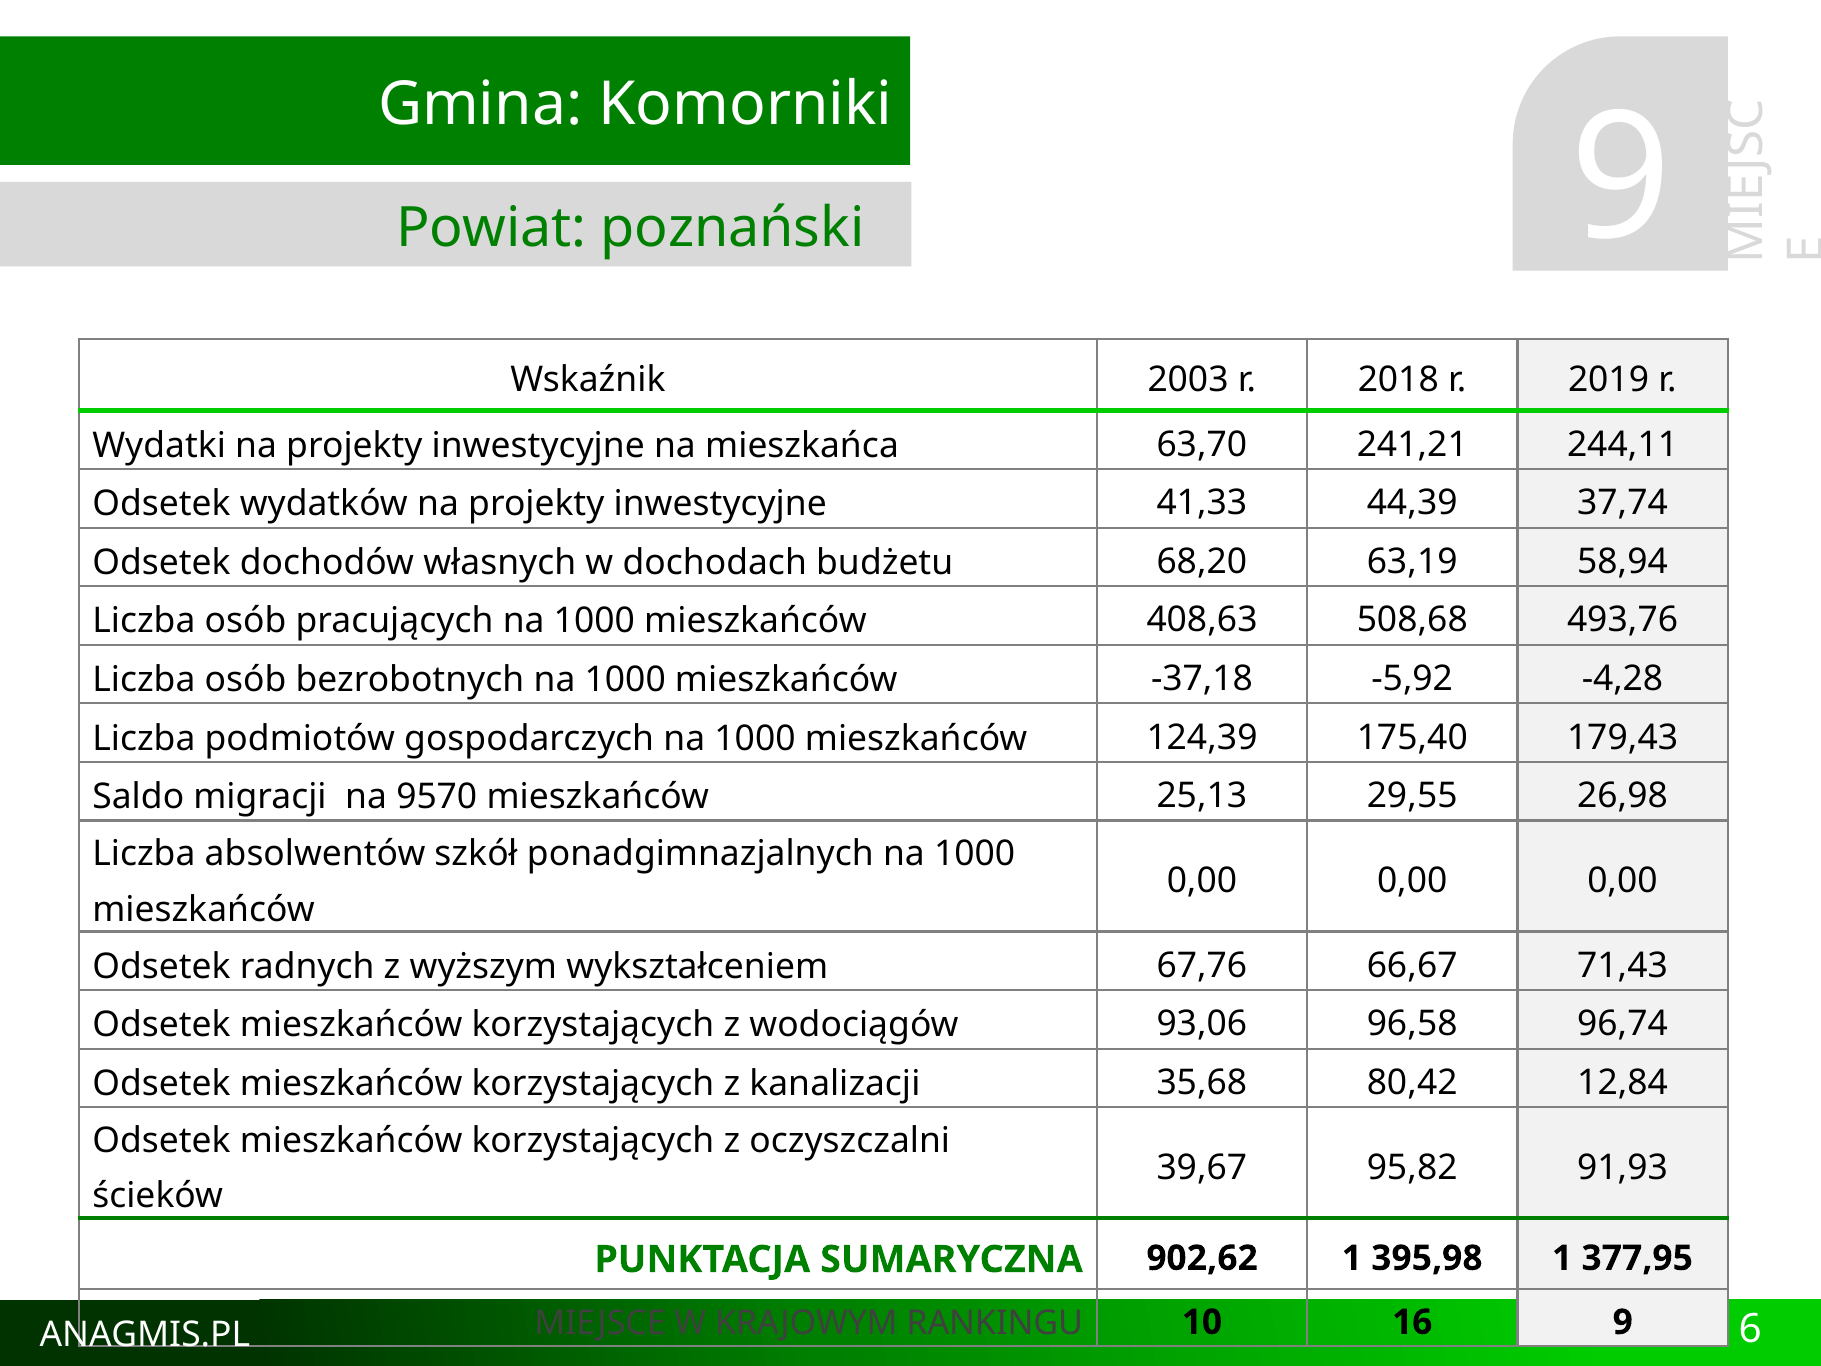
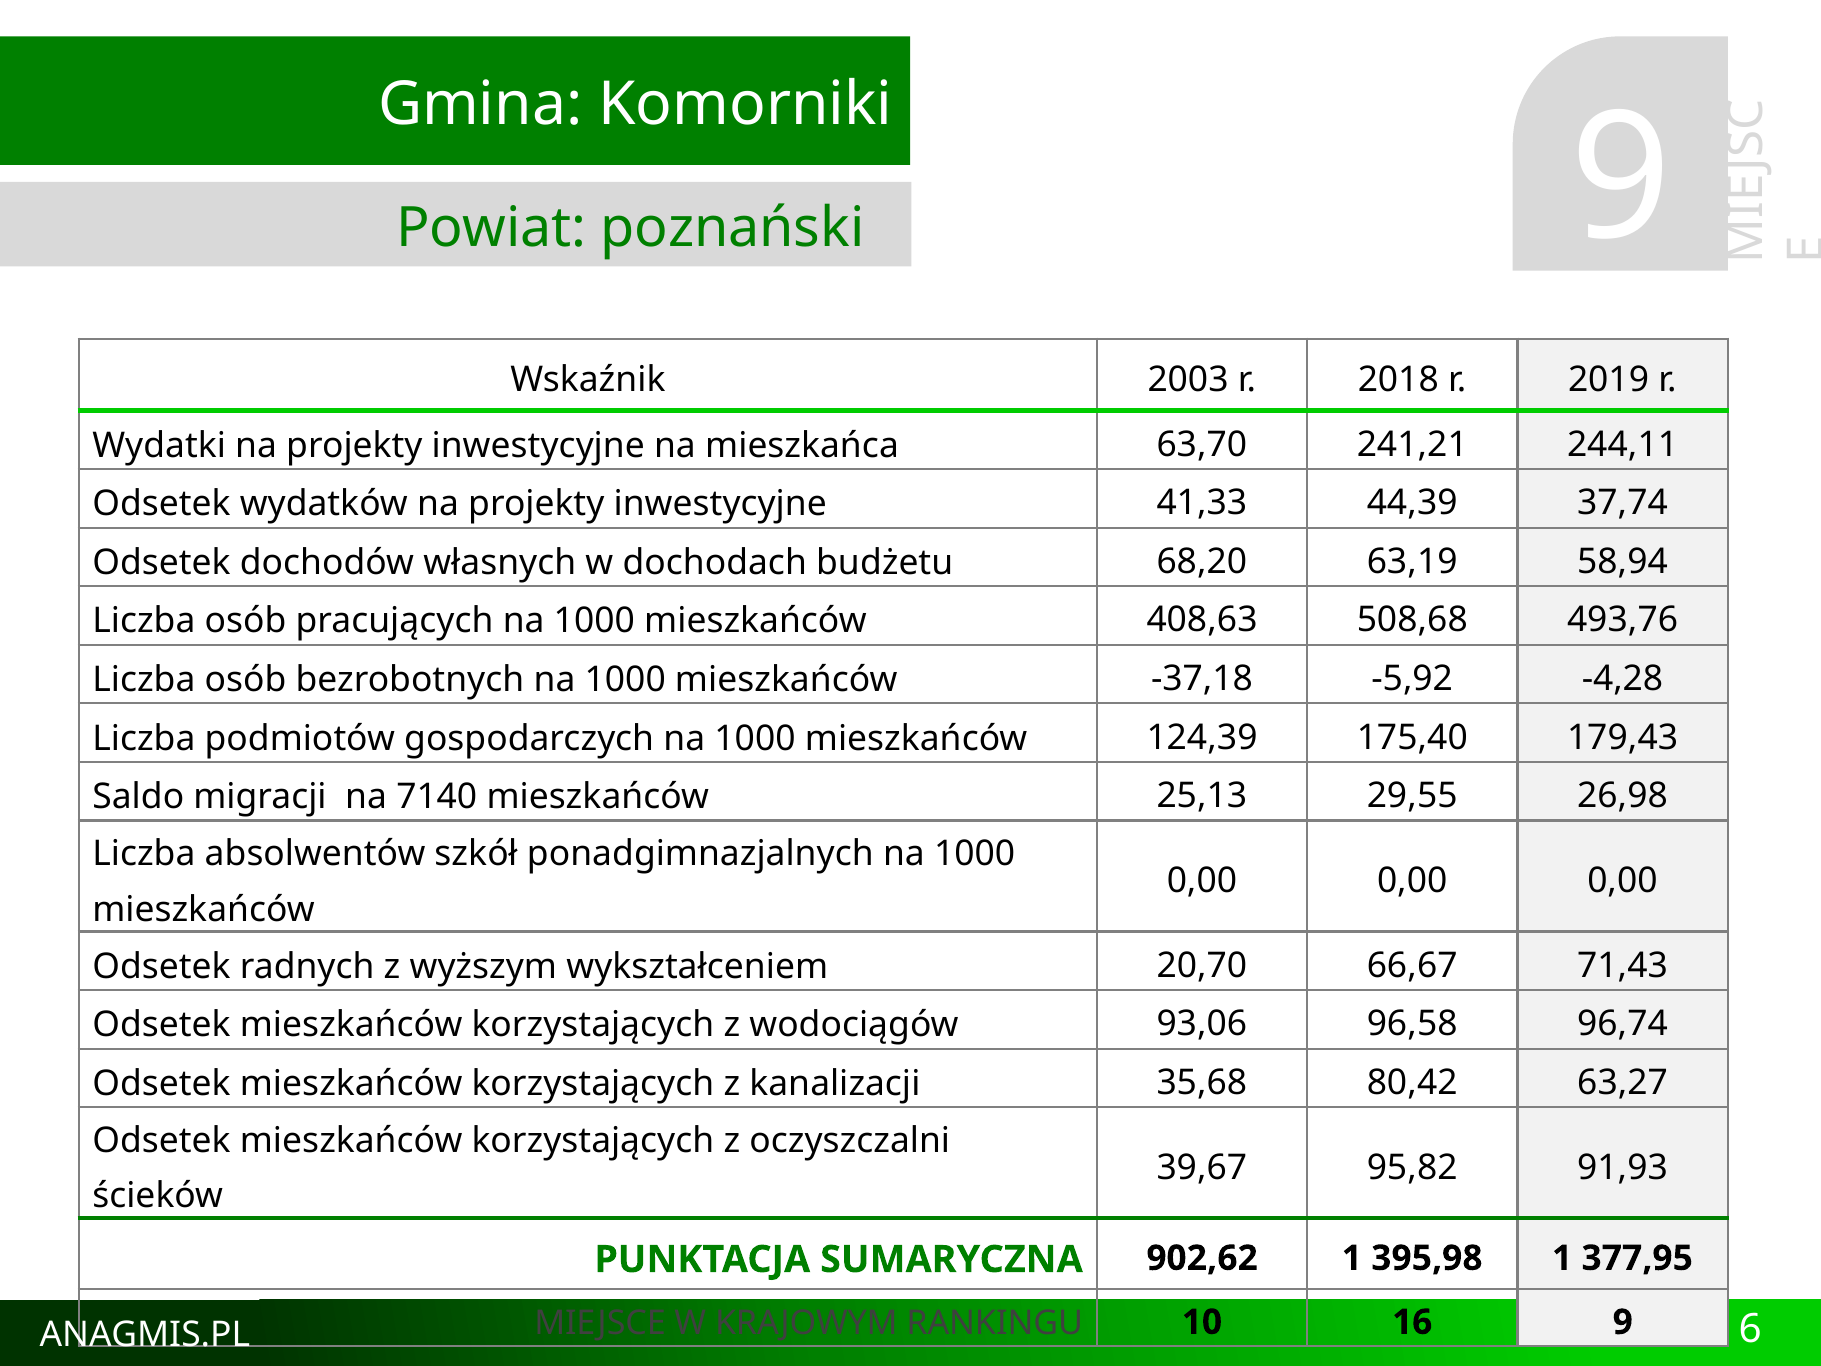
9570: 9570 -> 7140
67,76: 67,76 -> 20,70
12,84: 12,84 -> 63,27
